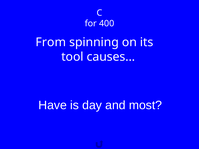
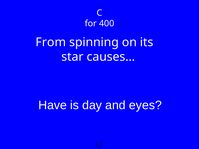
tool: tool -> star
most: most -> eyes
